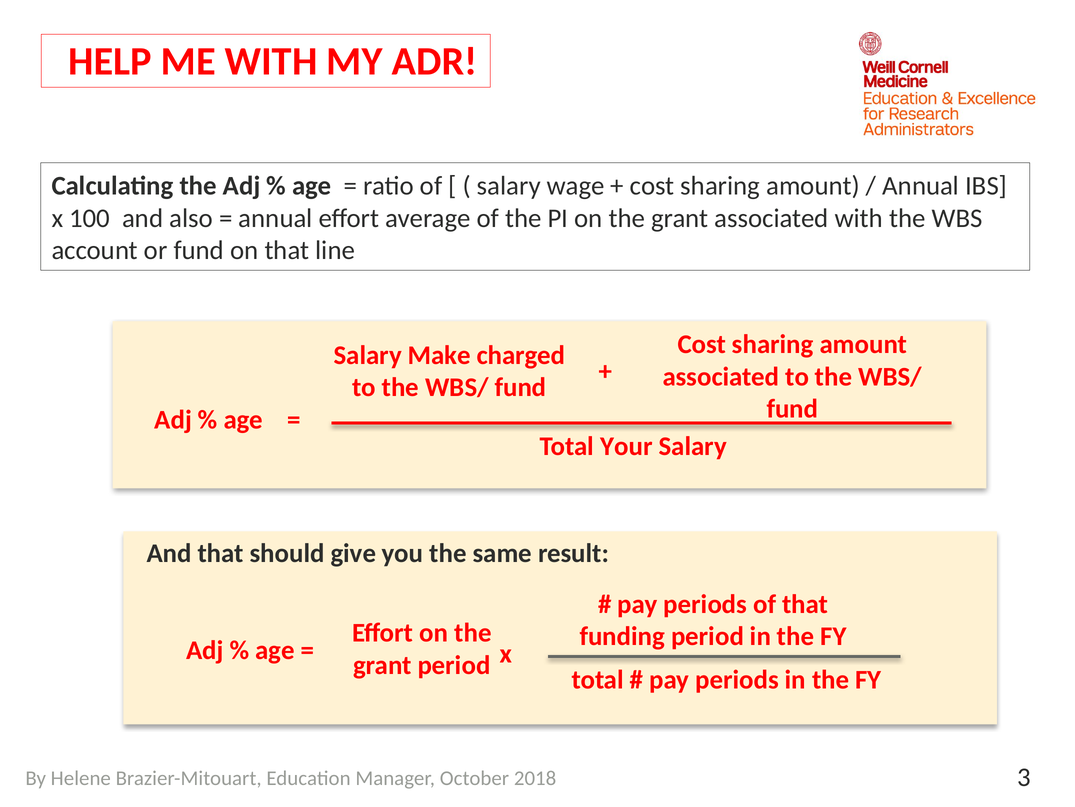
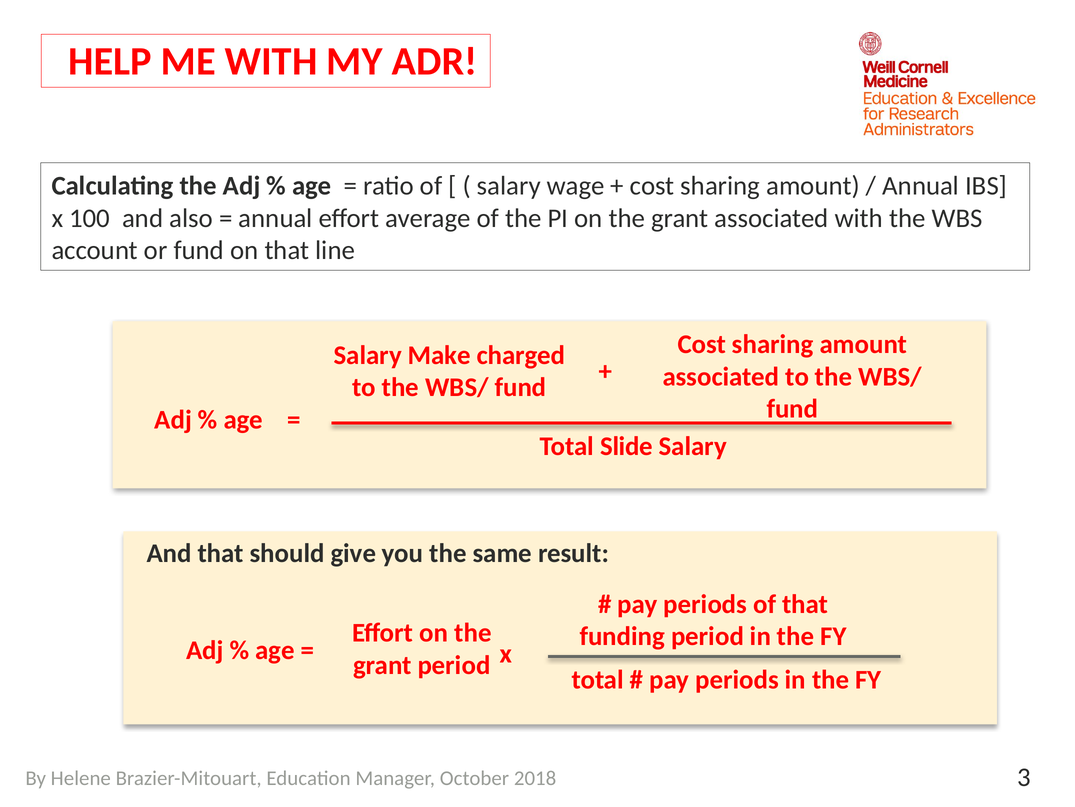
Your: Your -> Slide
